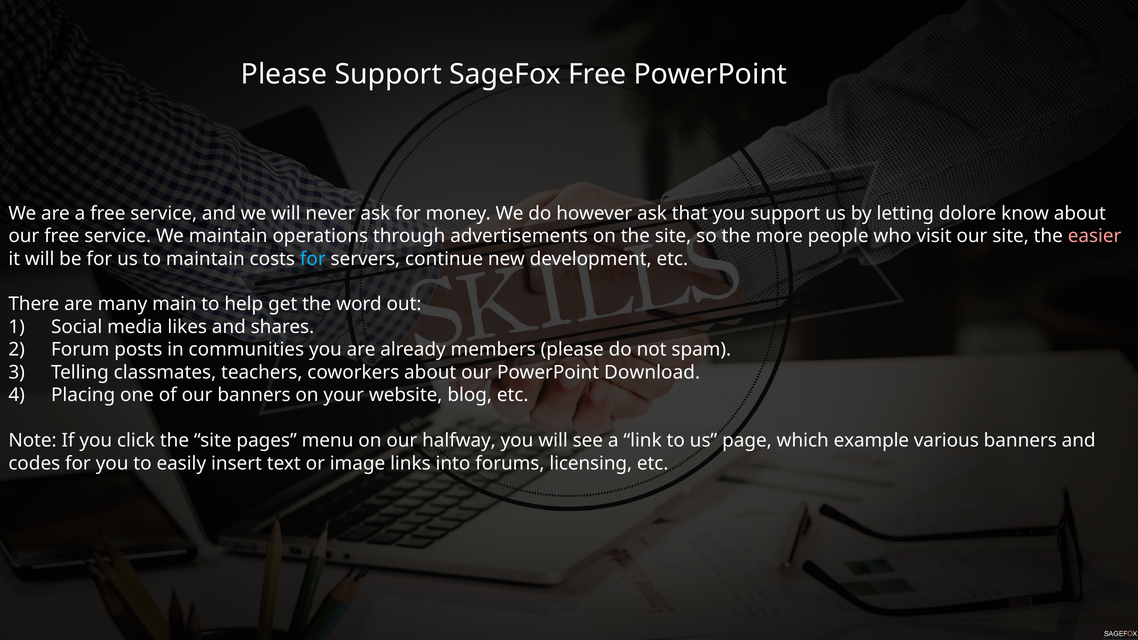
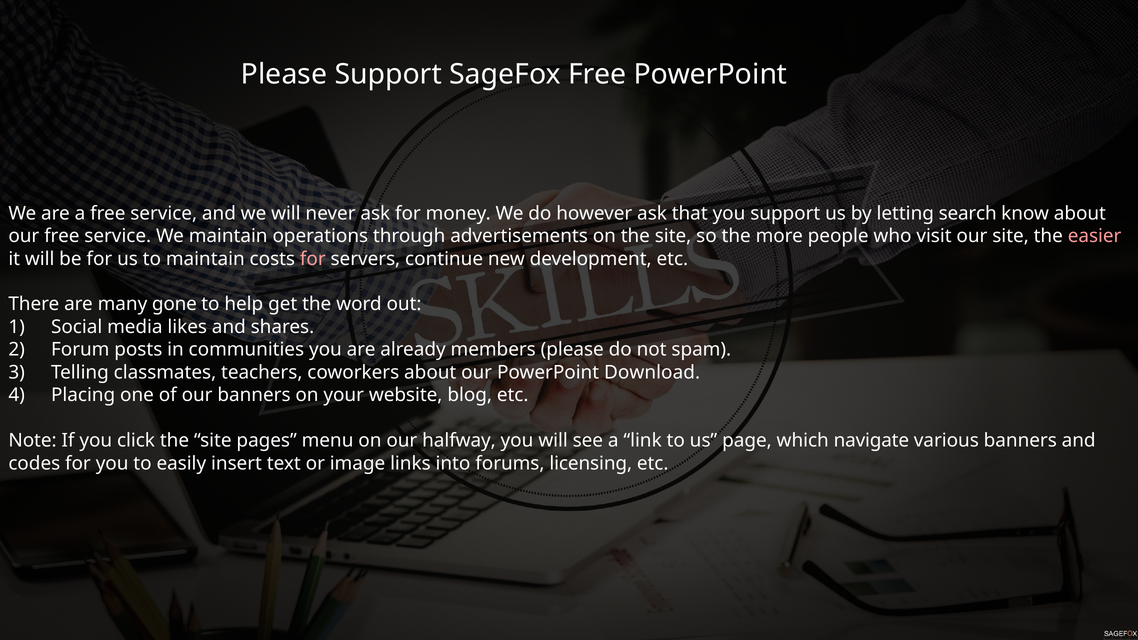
dolore: dolore -> search
for at (313, 259) colour: light blue -> pink
main: main -> gone
example: example -> navigate
